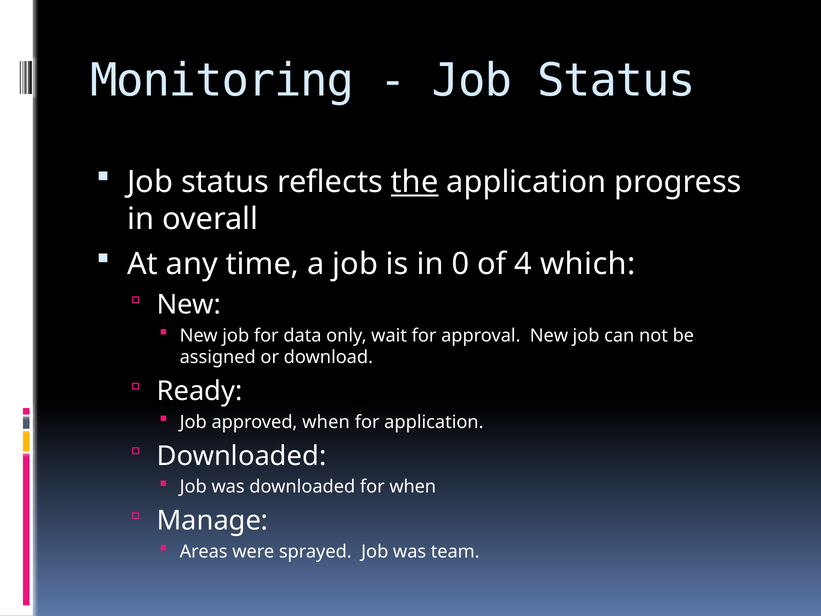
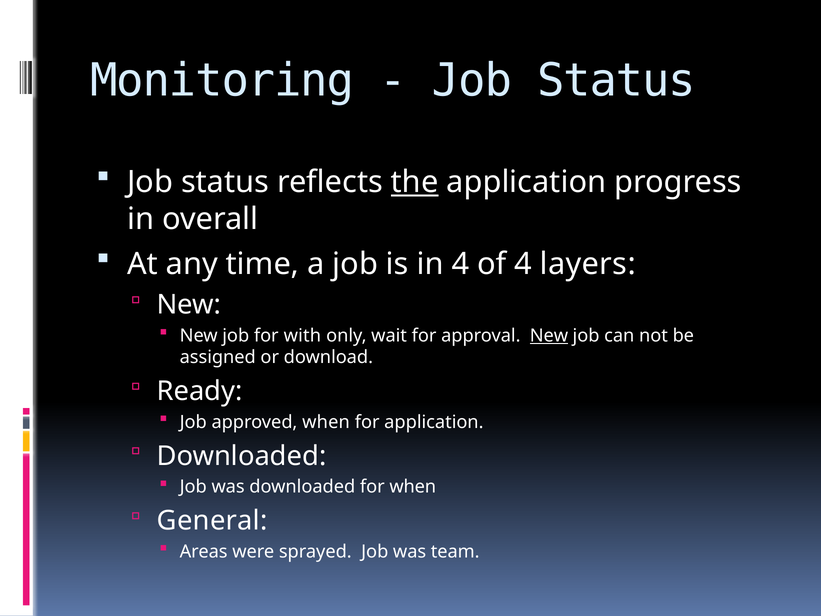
in 0: 0 -> 4
which: which -> layers
data: data -> with
New at (549, 335) underline: none -> present
Manage: Manage -> General
